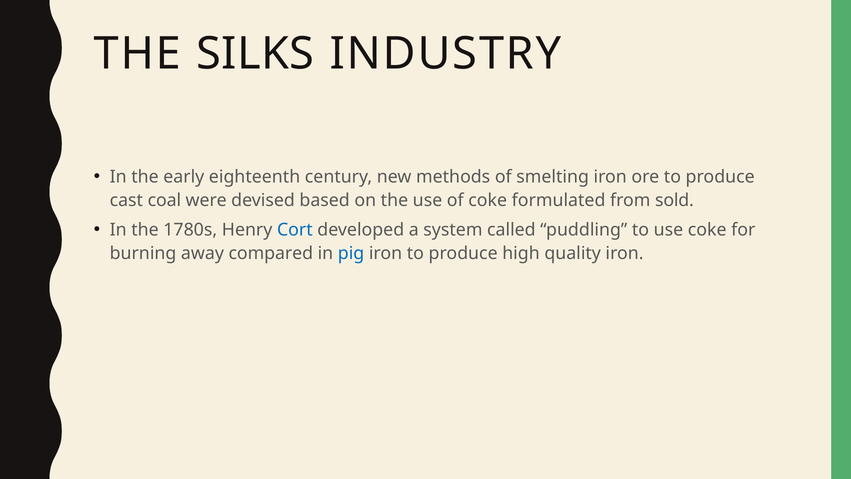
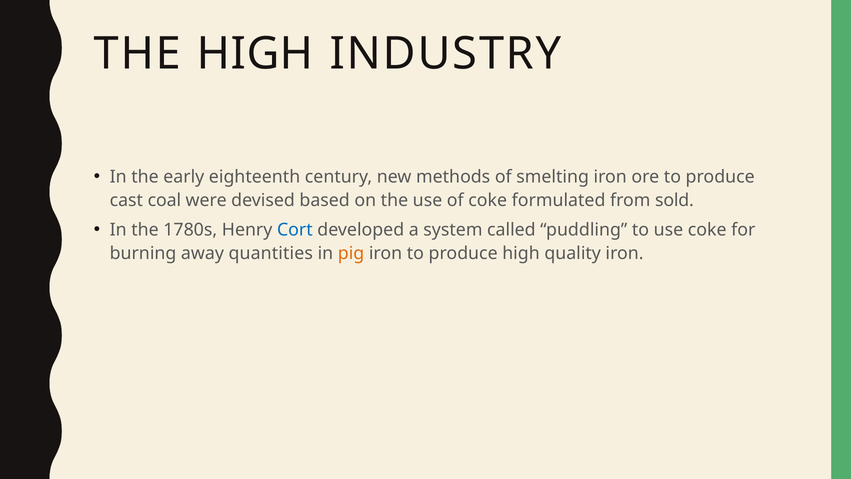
THE SILKS: SILKS -> HIGH
compared: compared -> quantities
pig colour: blue -> orange
